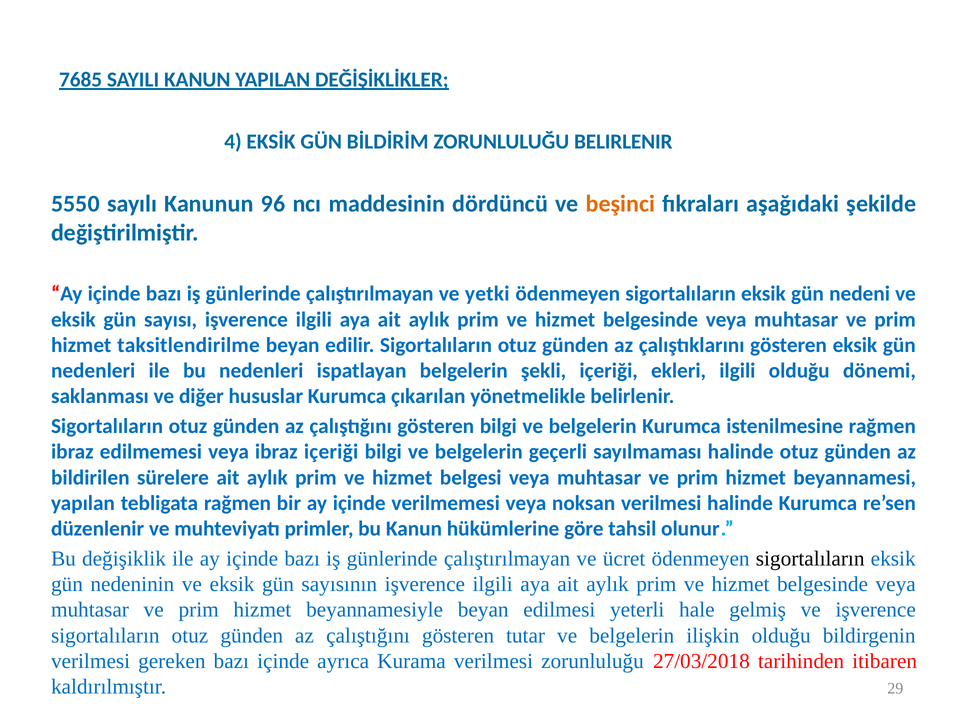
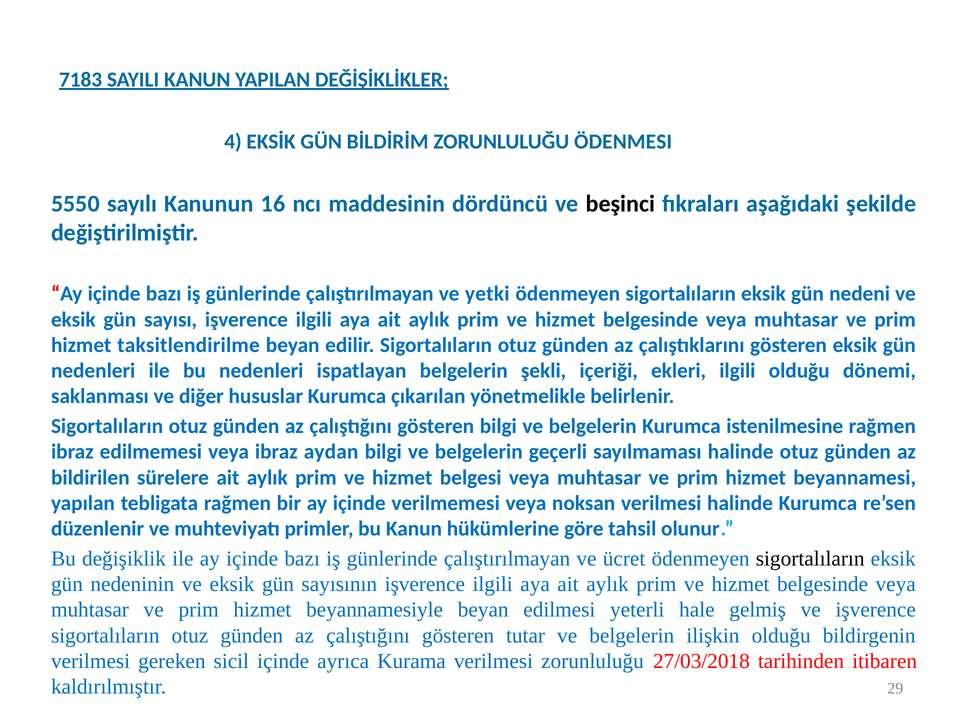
7685: 7685 -> 7183
ZORUNLULUĞU BELIRLENIR: BELIRLENIR -> ÖDENMESI
96: 96 -> 16
beşinci colour: orange -> black
ibraz içeriği: içeriği -> aydan
gereken bazı: bazı -> sicil
